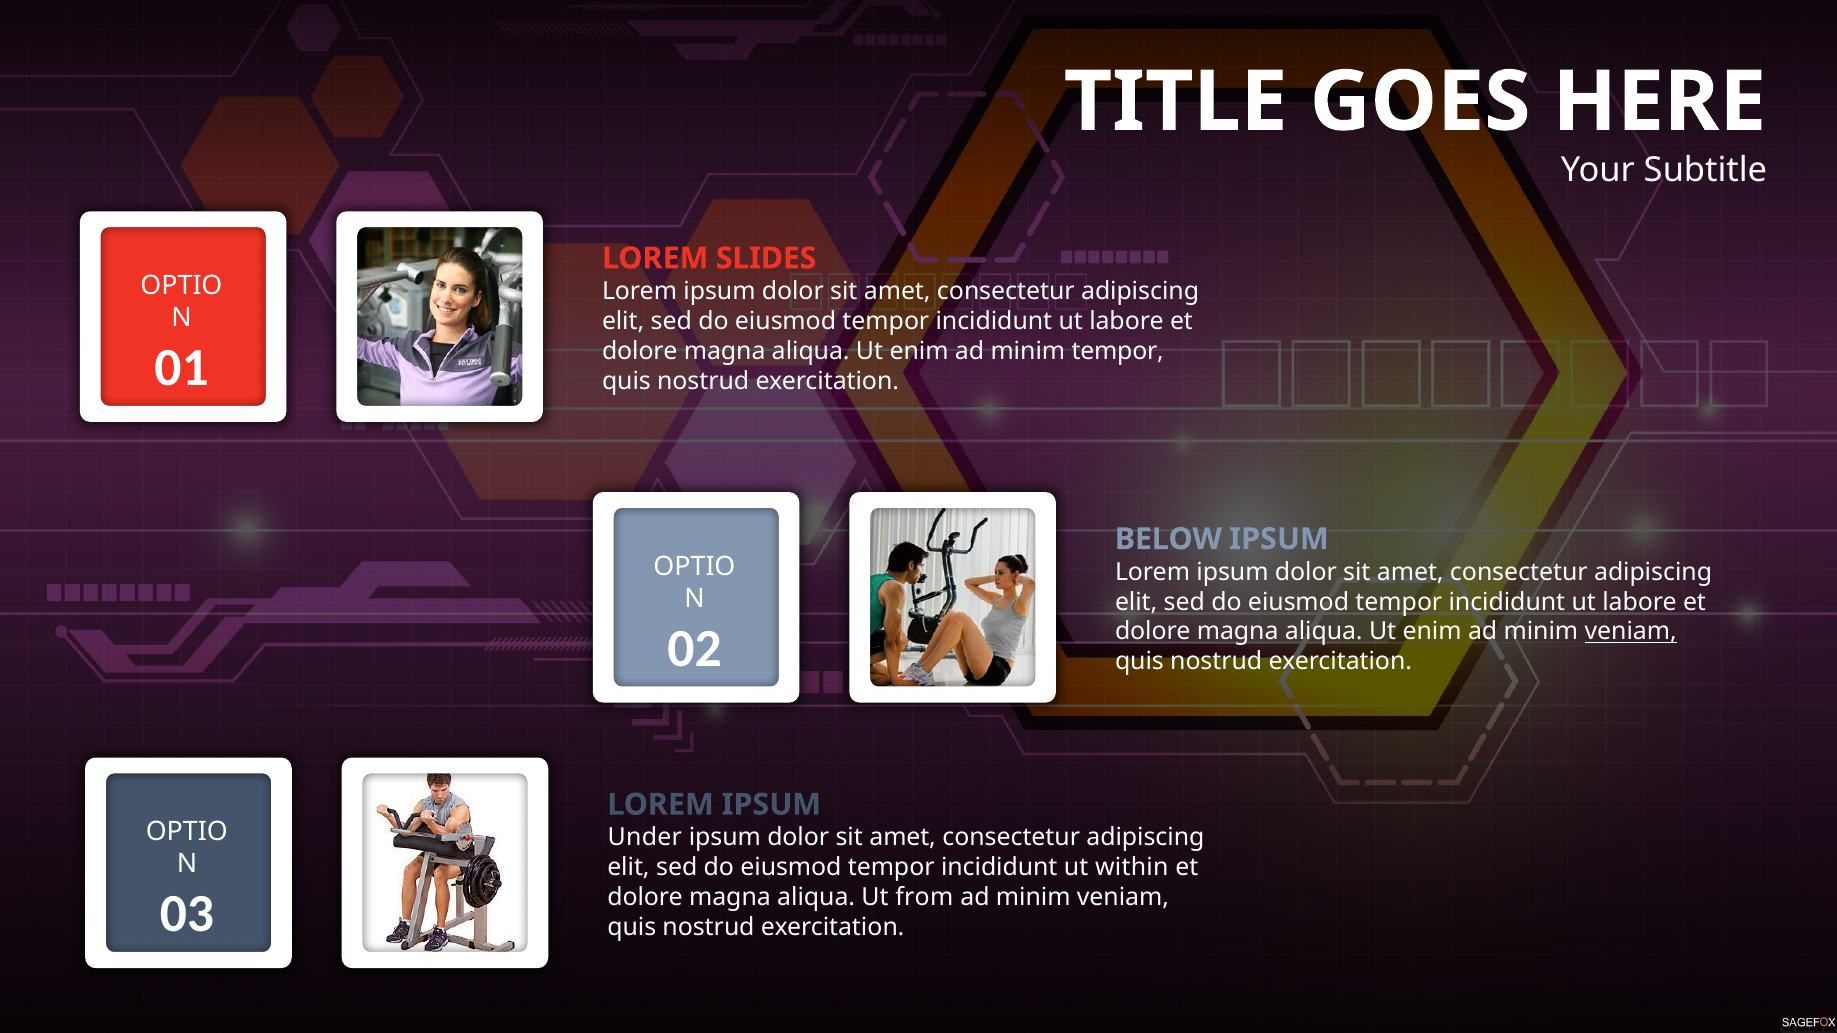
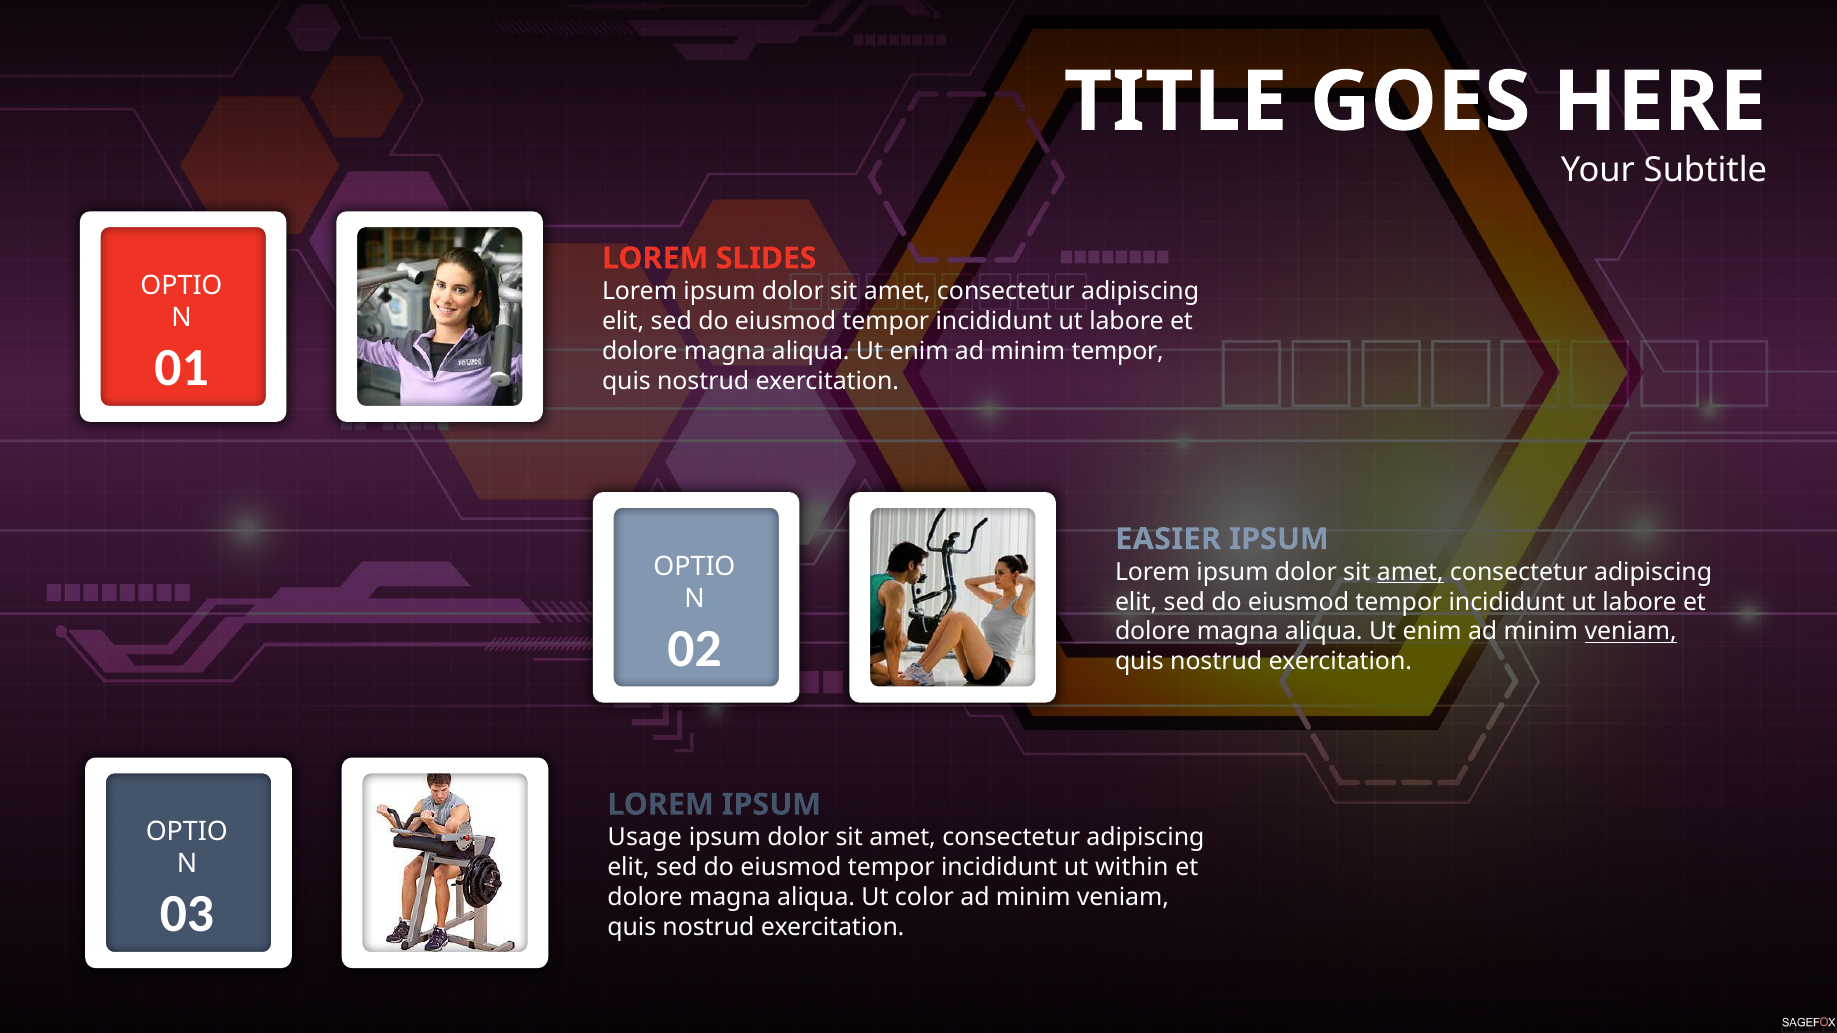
BELOW: BELOW -> EASIER
amet at (1410, 572) underline: none -> present
Under: Under -> Usage
from: from -> color
